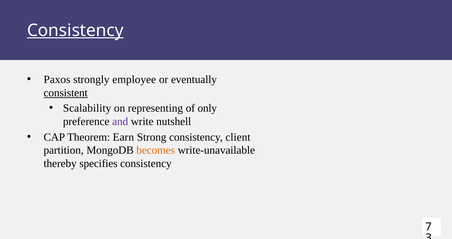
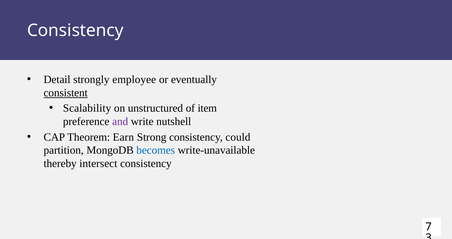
Consistency at (75, 30) underline: present -> none
Paxos: Paxos -> Detail
representing: representing -> unstructured
only: only -> item
client: client -> could
becomes colour: orange -> blue
specifies: specifies -> intersect
